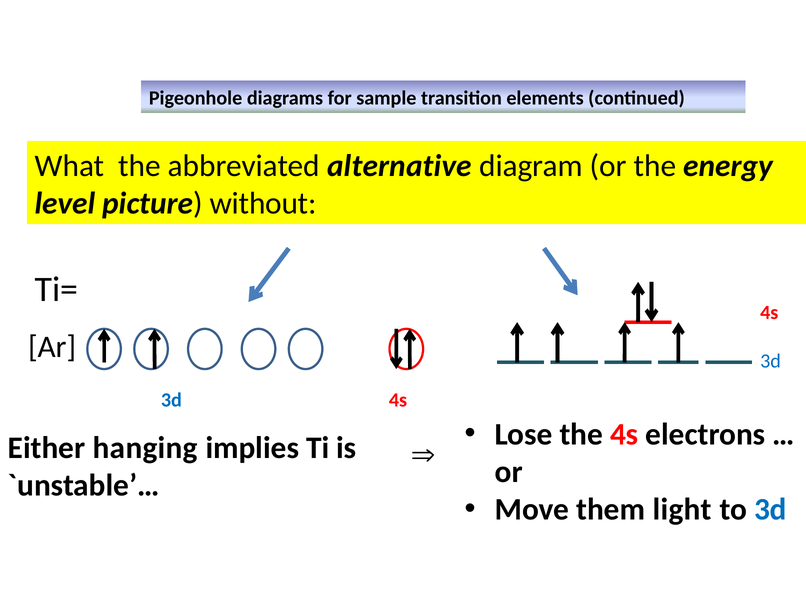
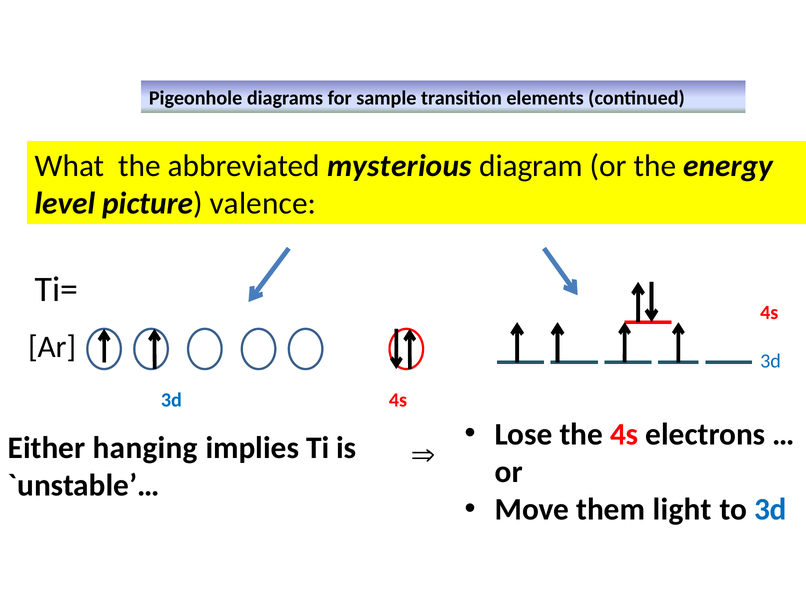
alternative: alternative -> mysterious
without: without -> valence
